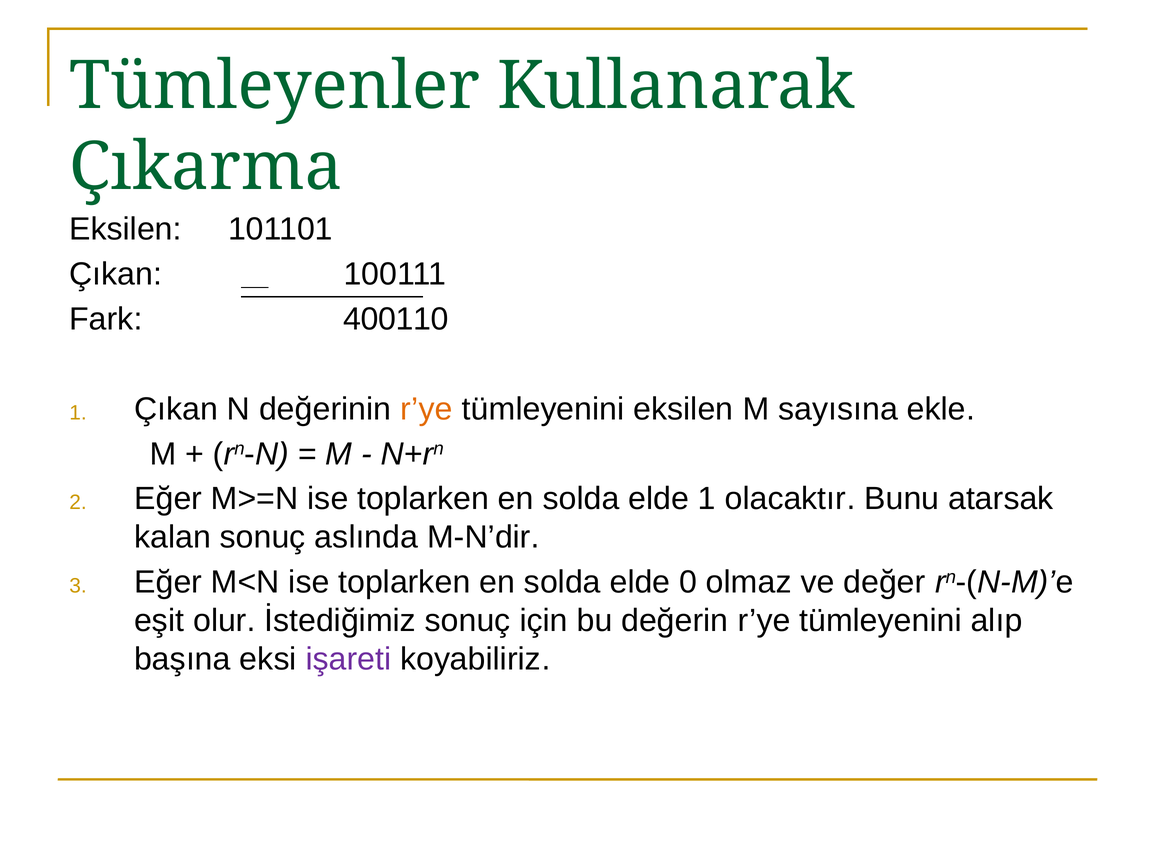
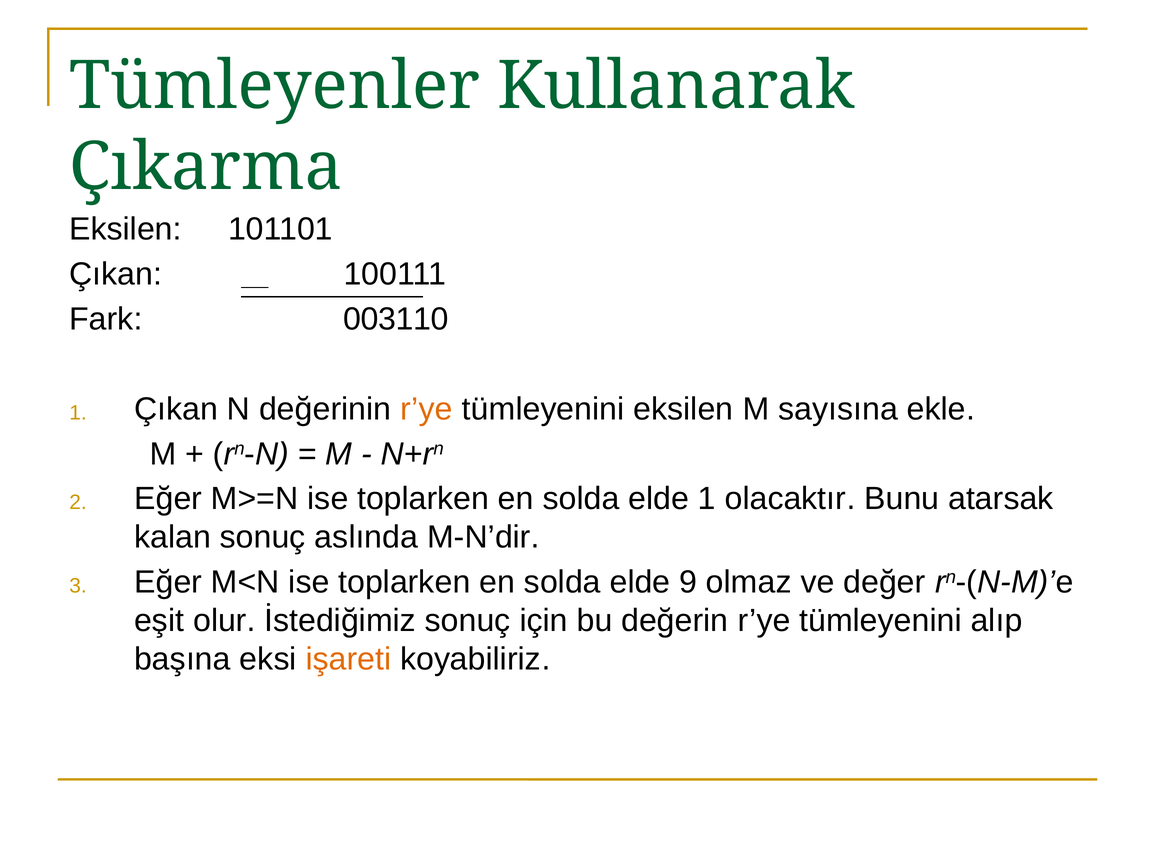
400110: 400110 -> 003110
0: 0 -> 9
işareti colour: purple -> orange
